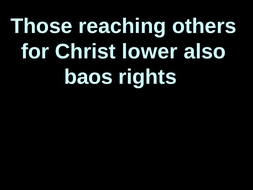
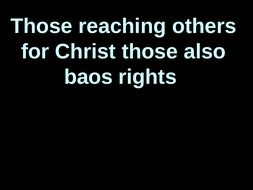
Christ lower: lower -> those
